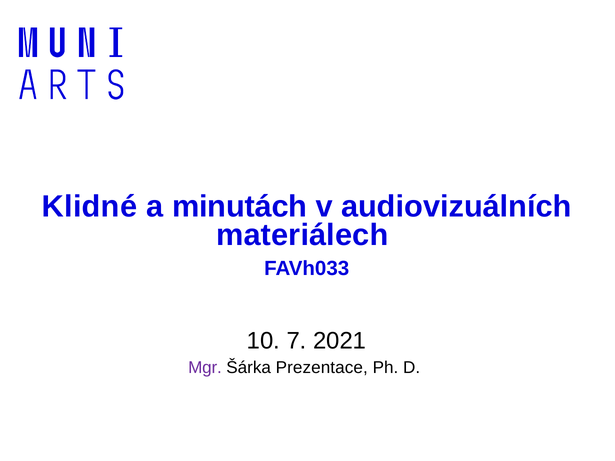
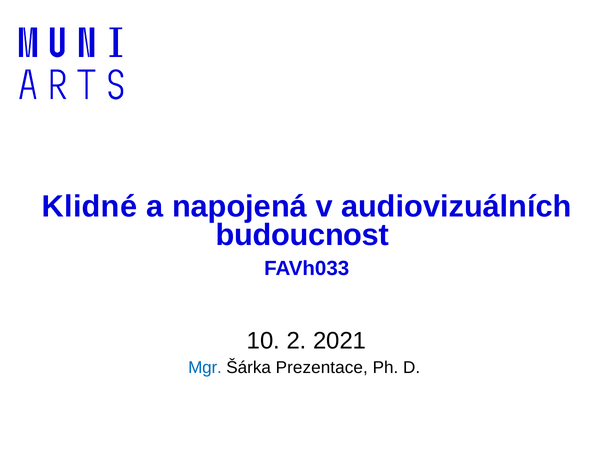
minutách: minutách -> napojená
materiálech: materiálech -> budoucnost
7: 7 -> 2
Mgr colour: purple -> blue
